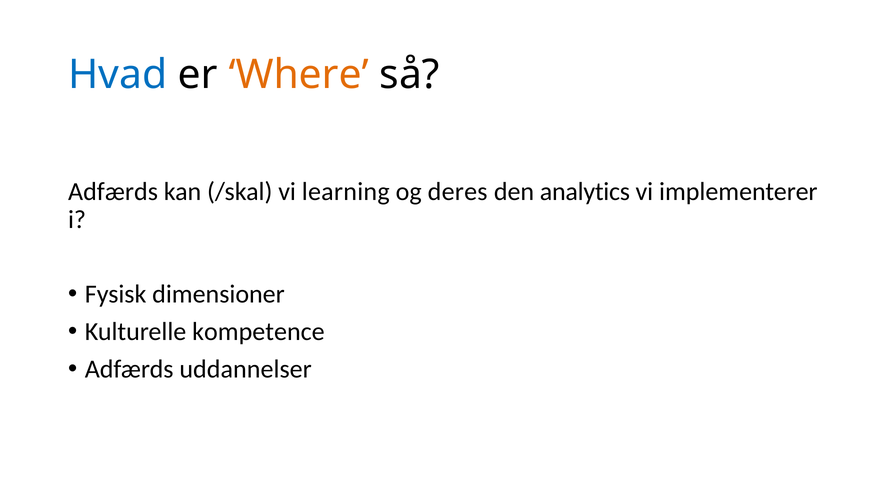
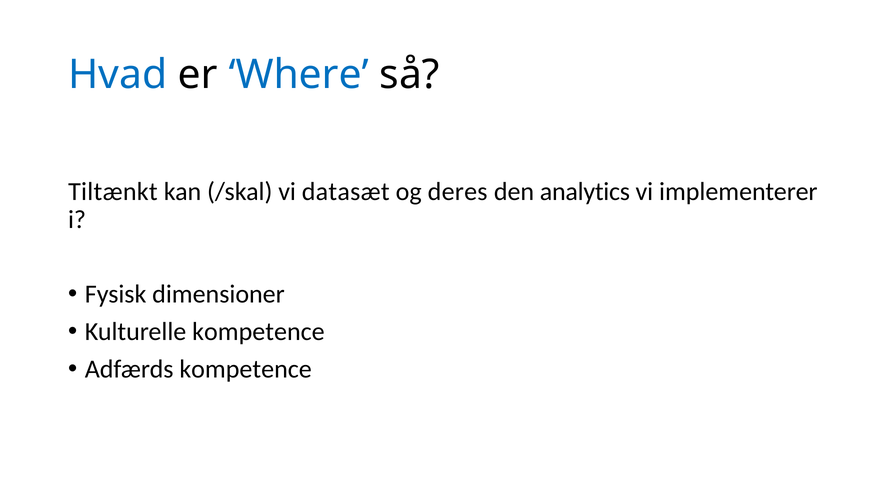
Where colour: orange -> blue
Adfærds at (113, 192): Adfærds -> Tiltænkt
learning: learning -> datasæt
Adfærds uddannelser: uddannelser -> kompetence
